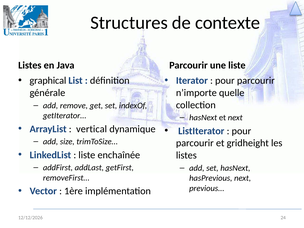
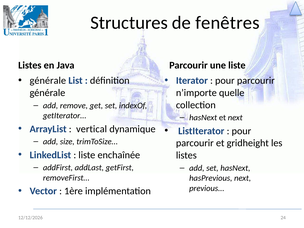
contexte: contexte -> fenêtres
graphical at (48, 81): graphical -> générale
